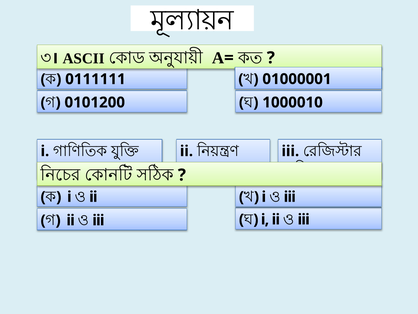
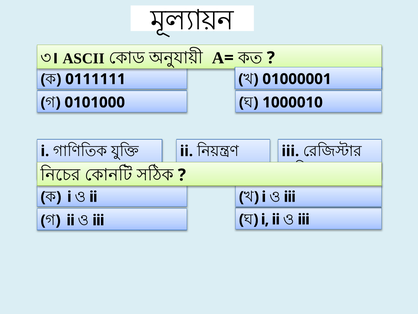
0101200: 0101200 -> 0101000
